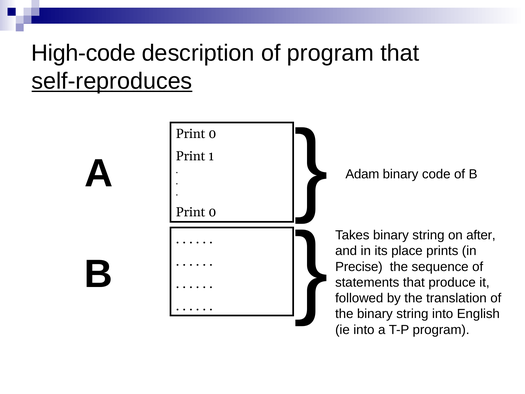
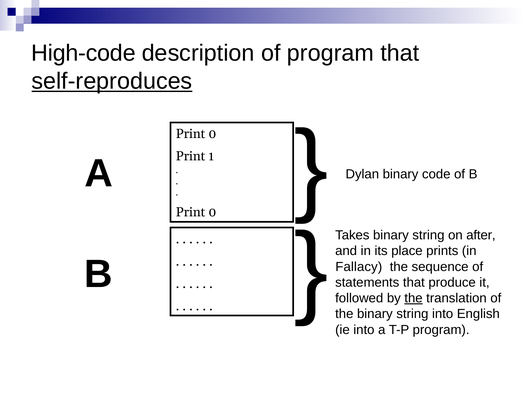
Adam: Adam -> Dylan
Precise: Precise -> Fallacy
the at (414, 298) underline: none -> present
